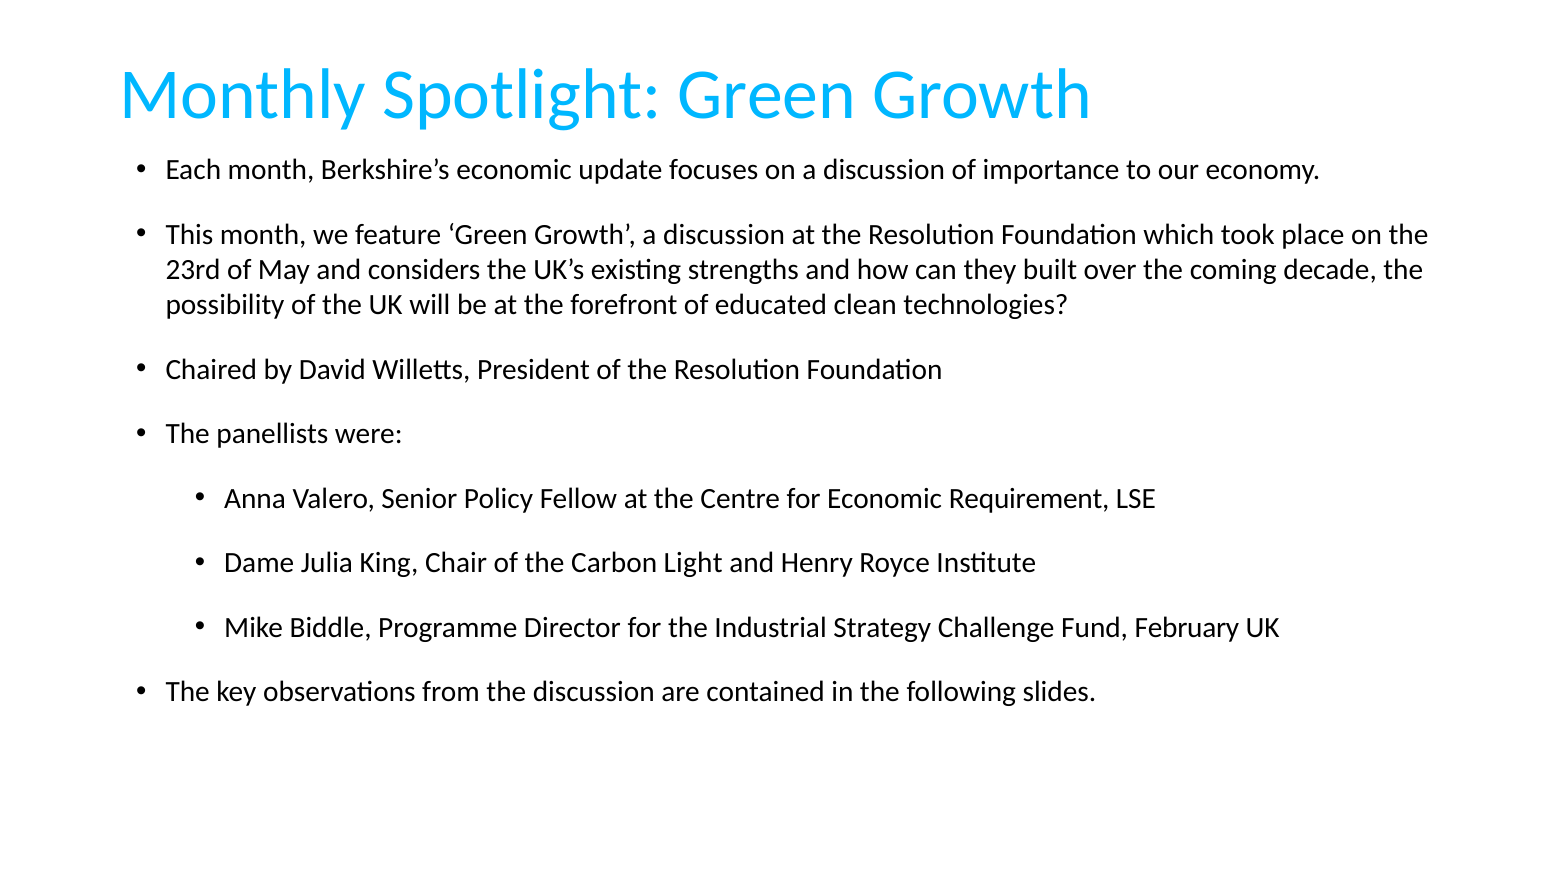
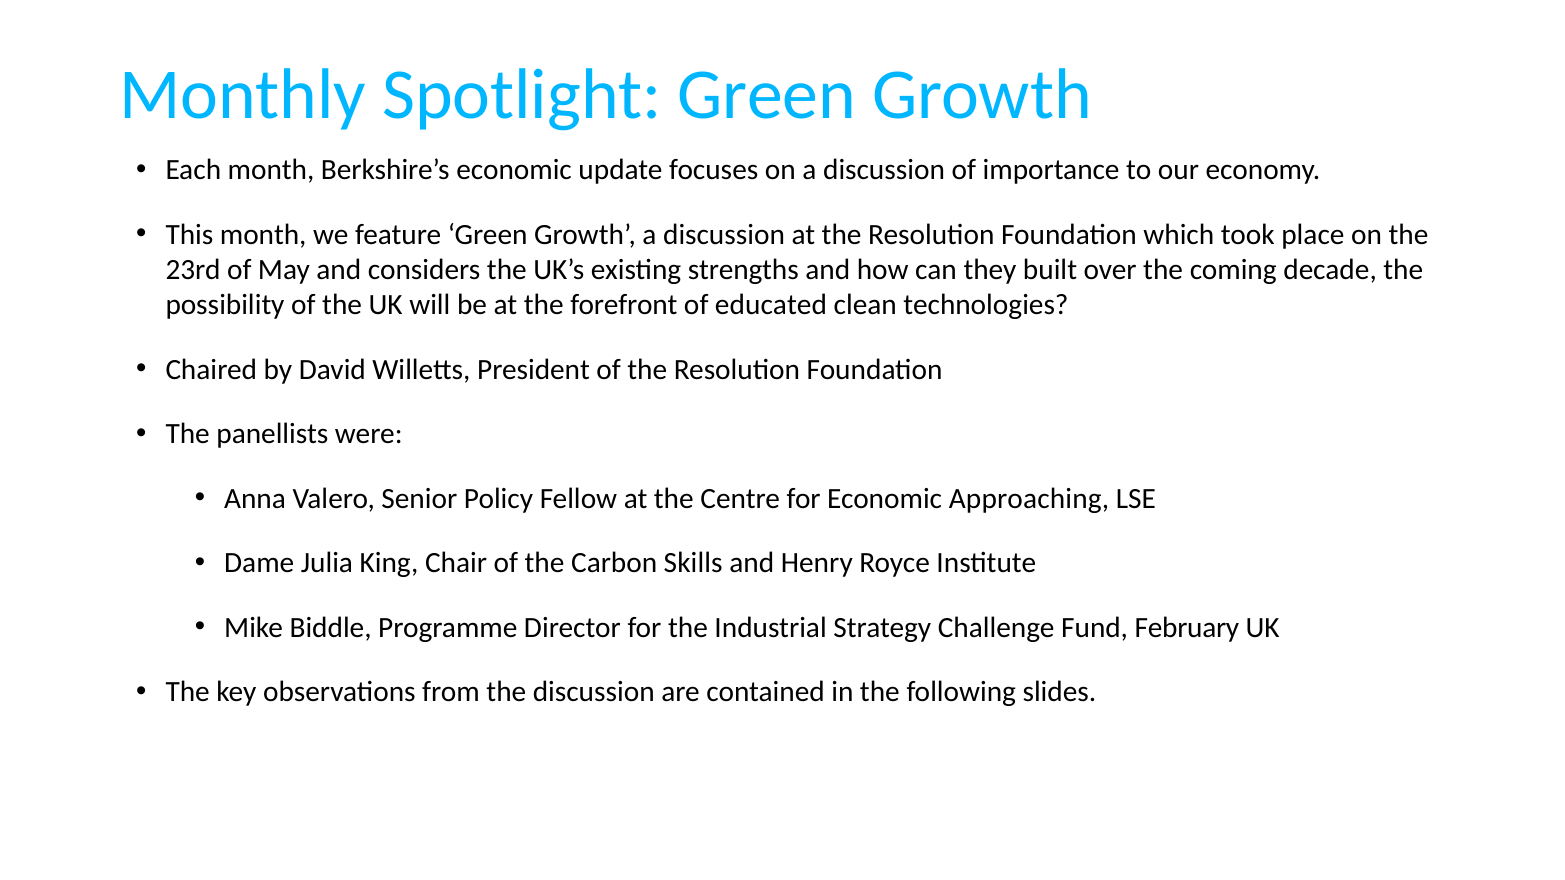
Requirement: Requirement -> Approaching
Light: Light -> Skills
